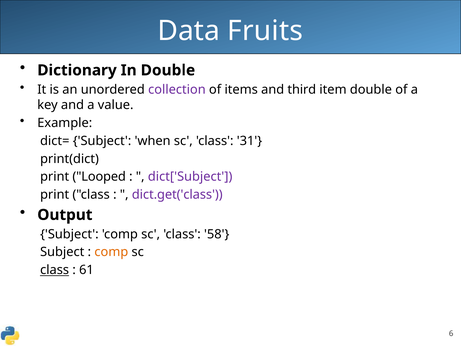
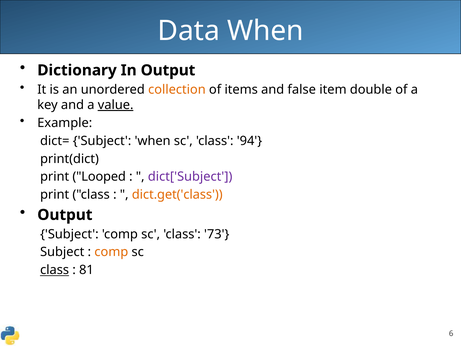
Data Fruits: Fruits -> When
In Double: Double -> Output
collection colour: purple -> orange
third: third -> false
value underline: none -> present
31: 31 -> 94
dict.get('class colour: purple -> orange
58: 58 -> 73
61: 61 -> 81
